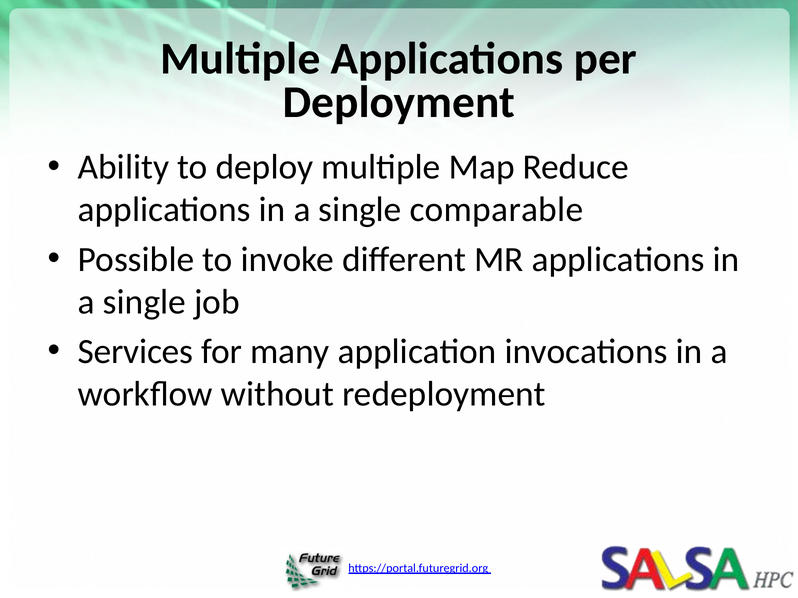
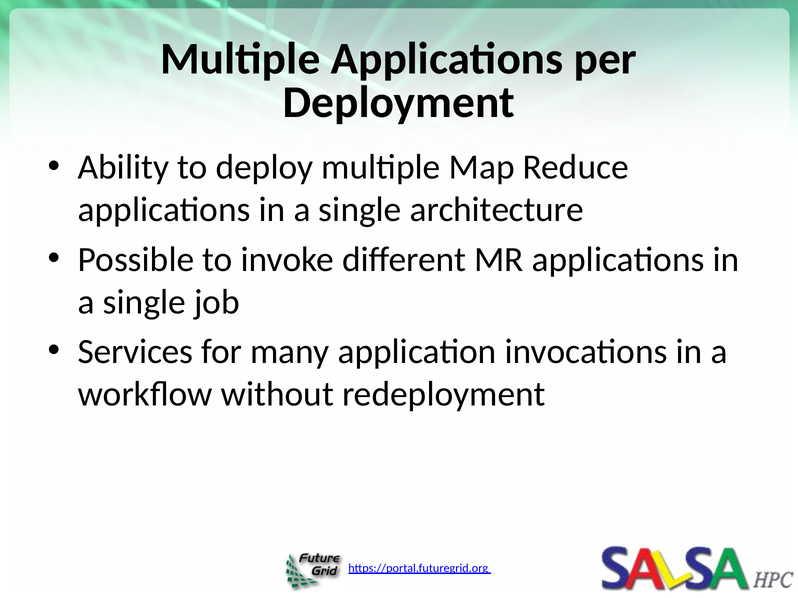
comparable: comparable -> architecture
